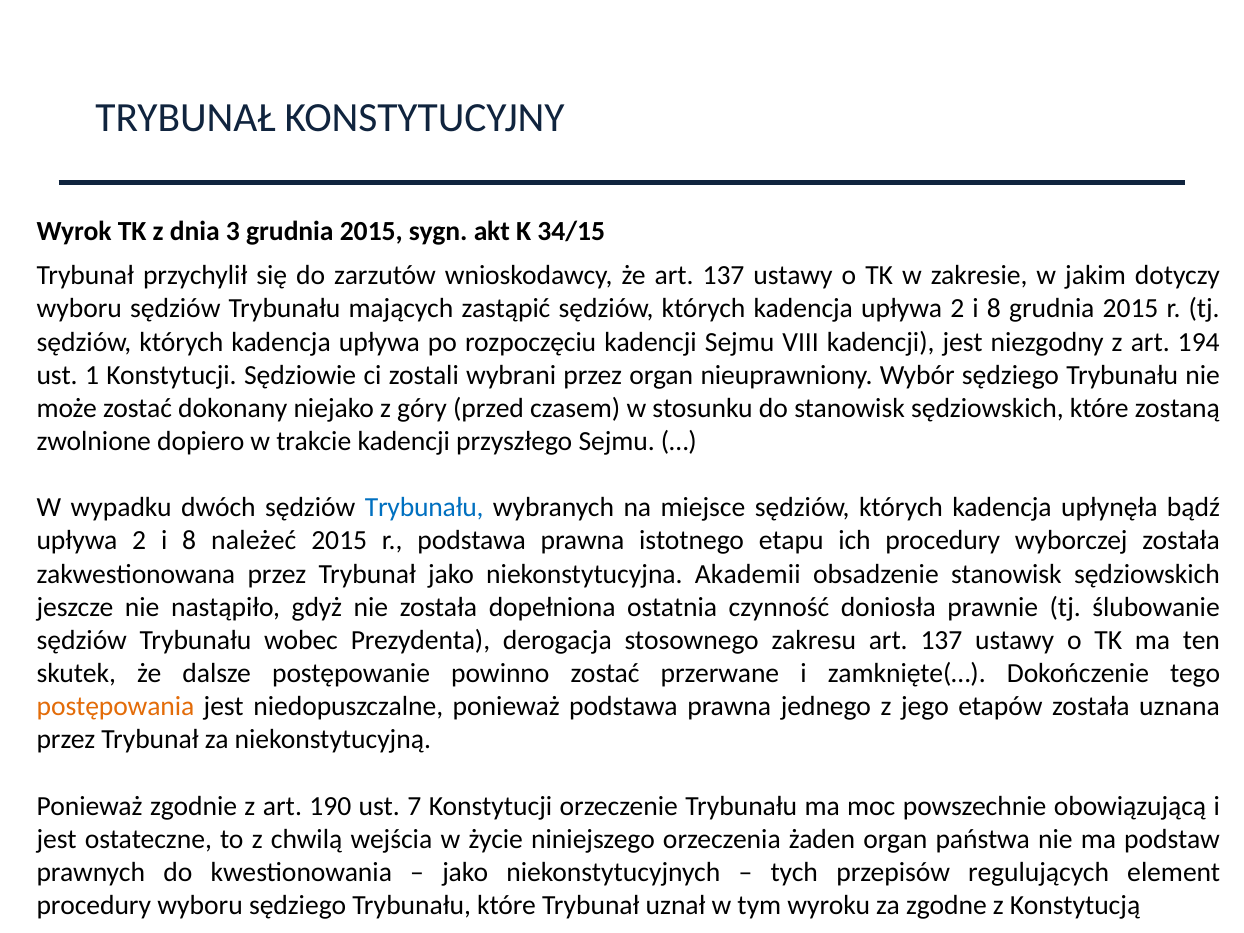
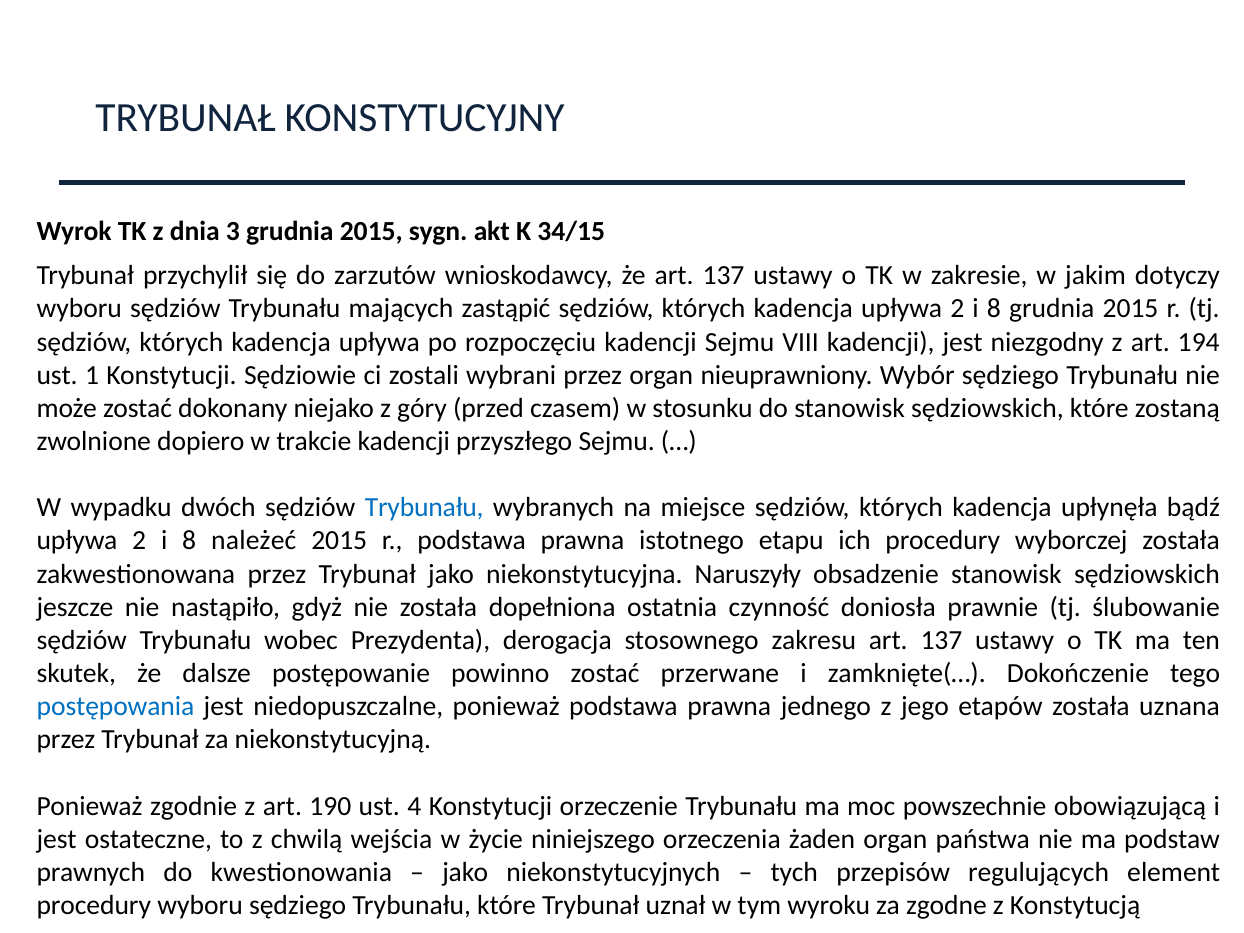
Akademii: Akademii -> Naruszyły
postępowania colour: orange -> blue
7: 7 -> 4
